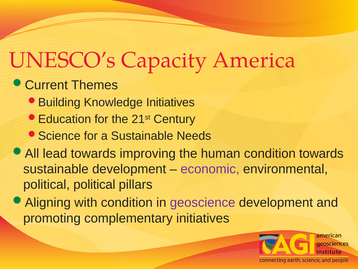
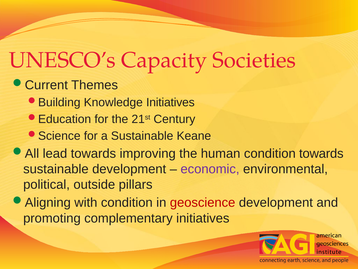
America: America -> Societies
Needs: Needs -> Keane
political political: political -> outside
geoscience colour: purple -> red
